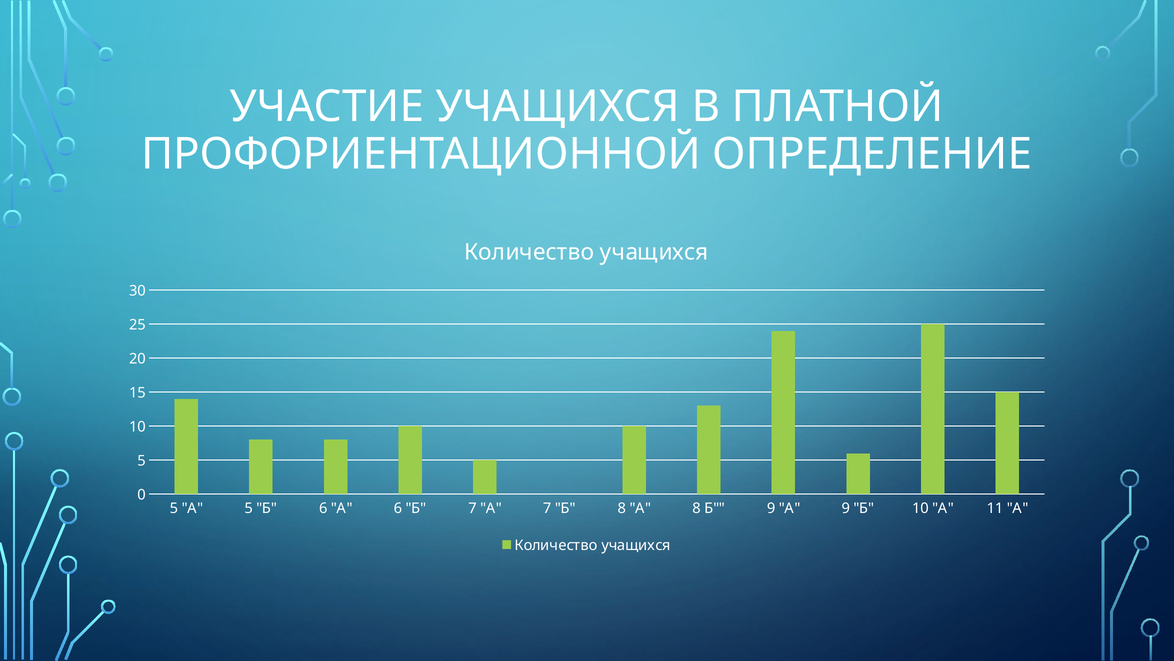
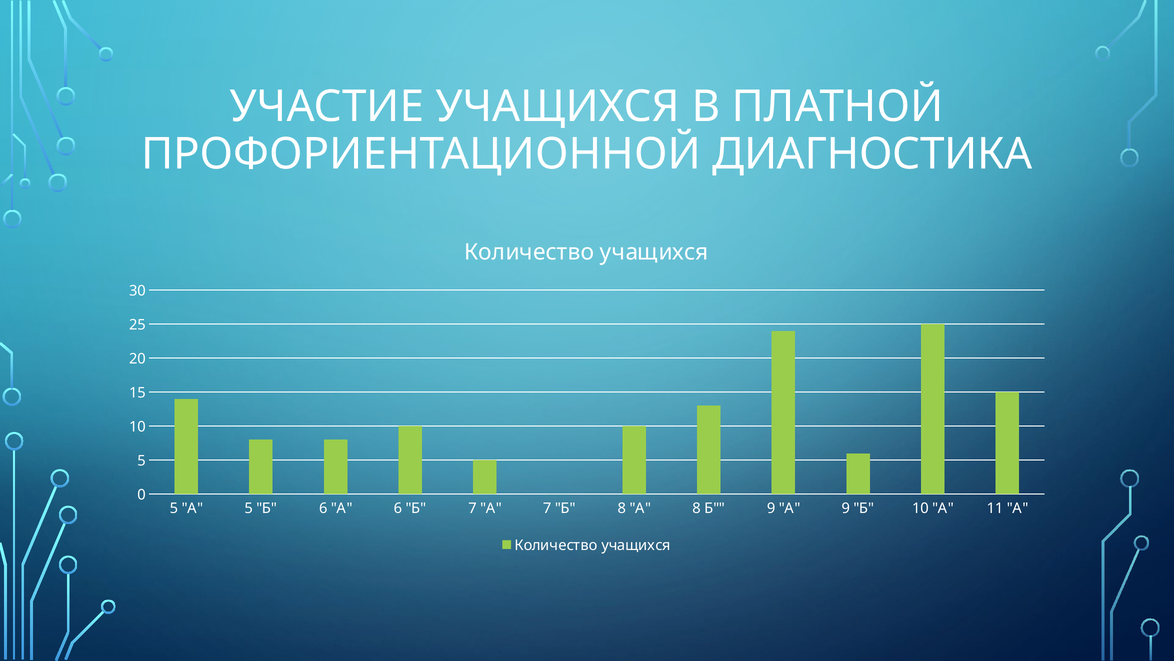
ОПРЕДЕЛЕНИЕ: ОПРЕДЕЛЕНИЕ -> ДИАГНОСТИКА
